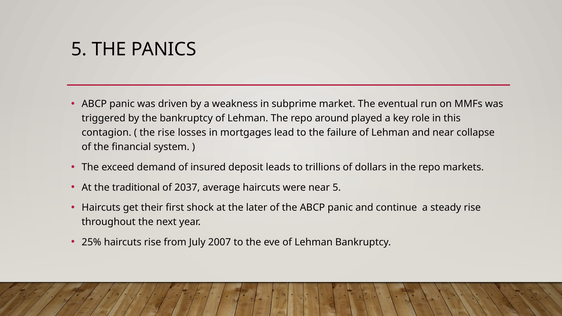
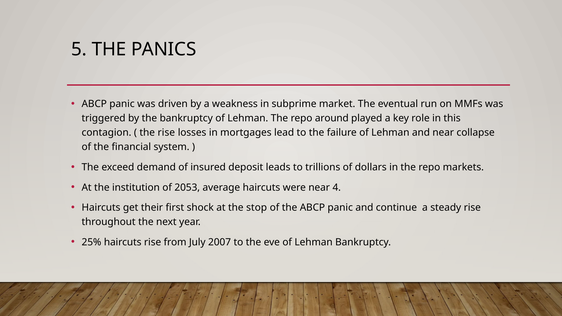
traditional: traditional -> institution
2037: 2037 -> 2053
near 5: 5 -> 4
later: later -> stop
